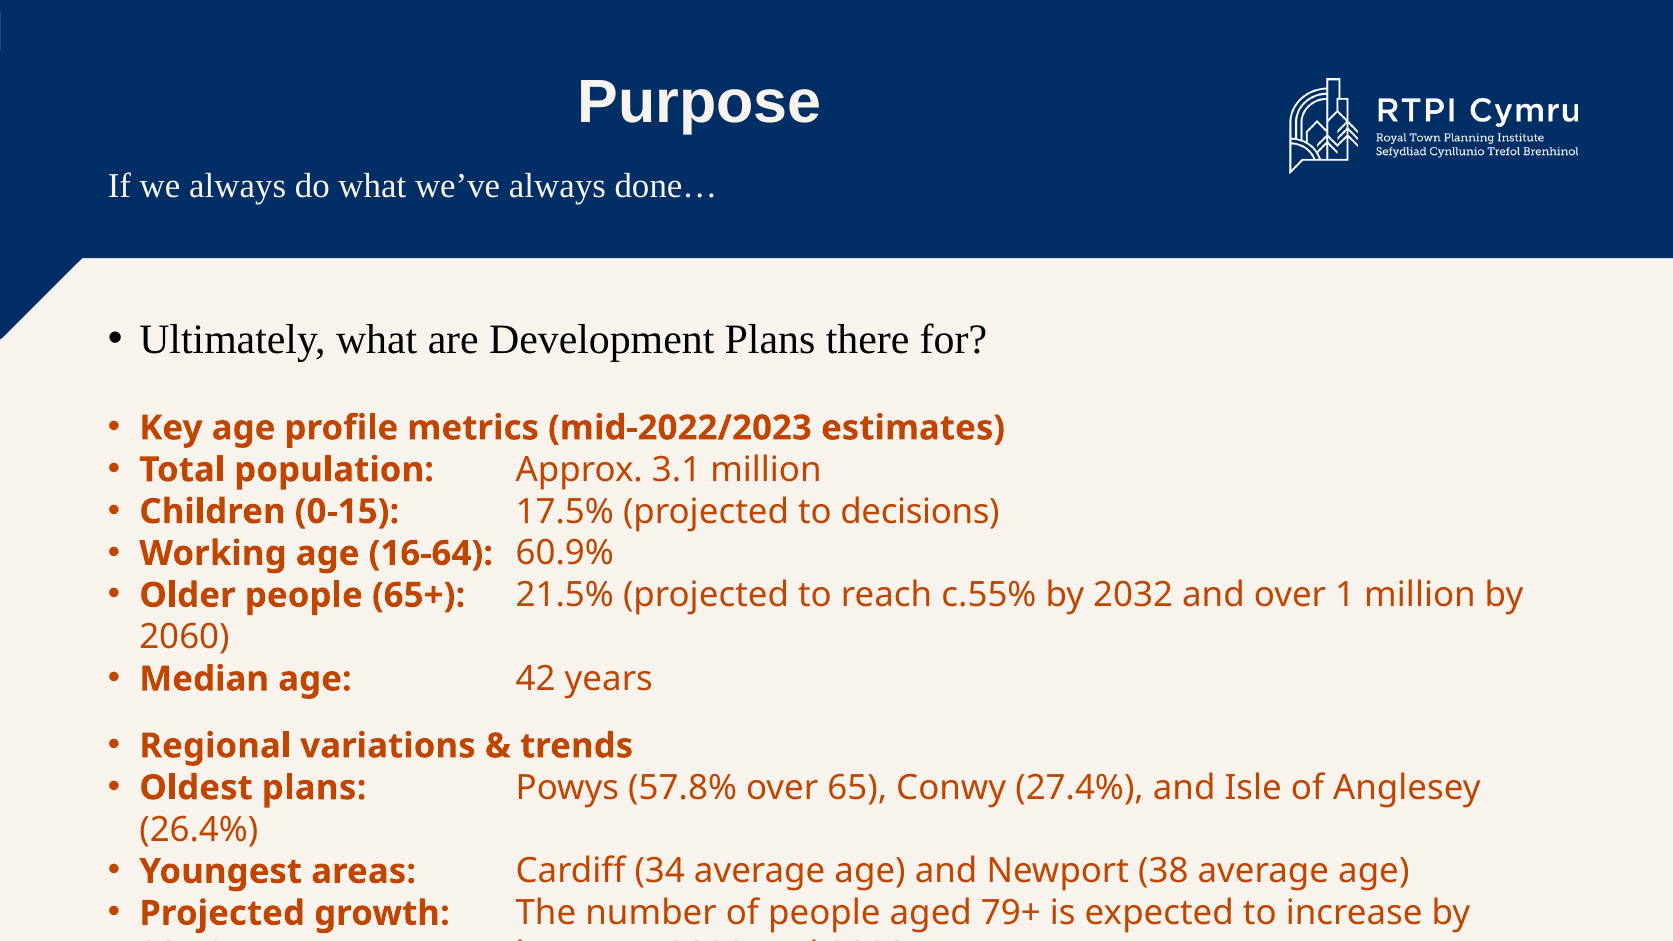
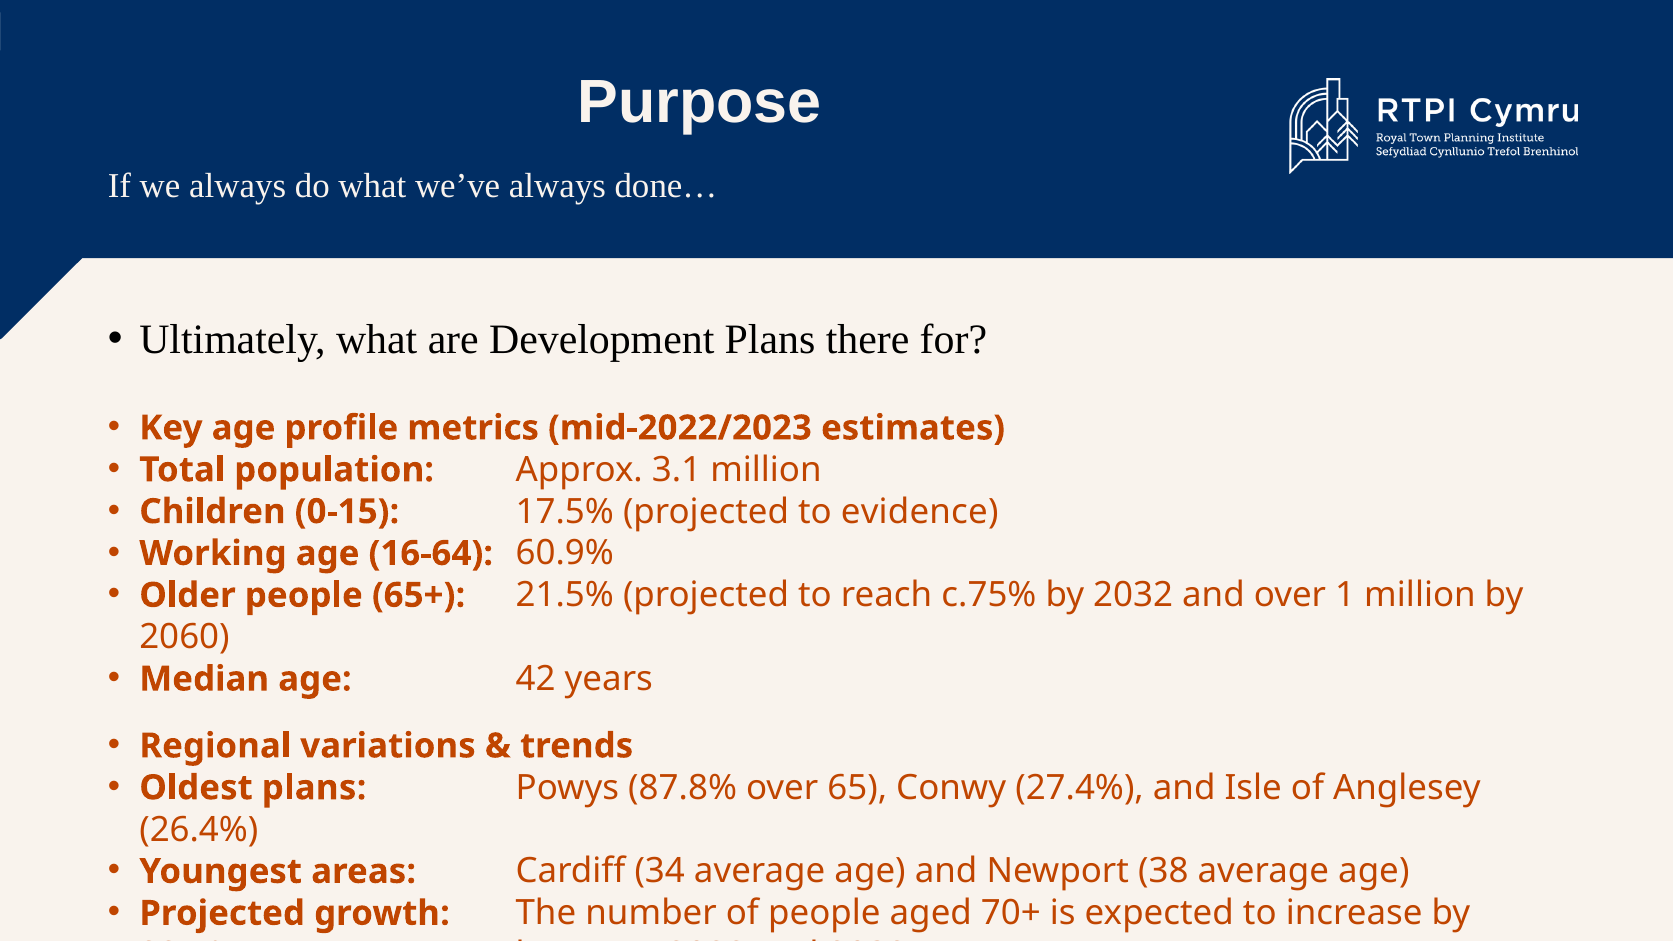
decisions: decisions -> evidence
c.55%: c.55% -> c.75%
57.8%: 57.8% -> 87.8%
79+: 79+ -> 70+
